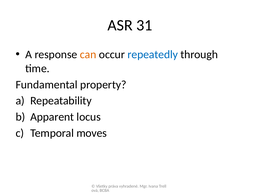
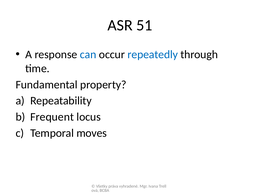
31: 31 -> 51
can colour: orange -> blue
Apparent: Apparent -> Frequent
